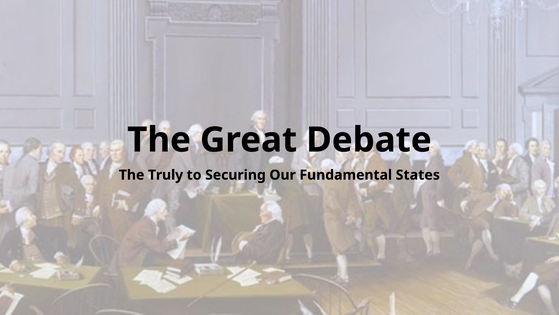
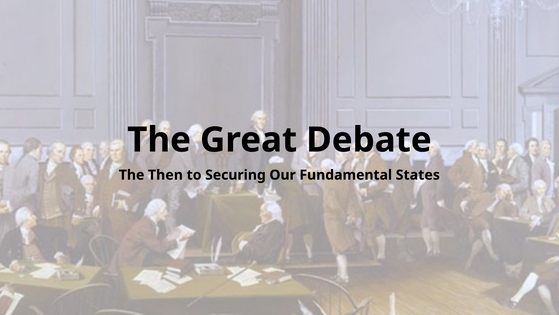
Truly: Truly -> Then
